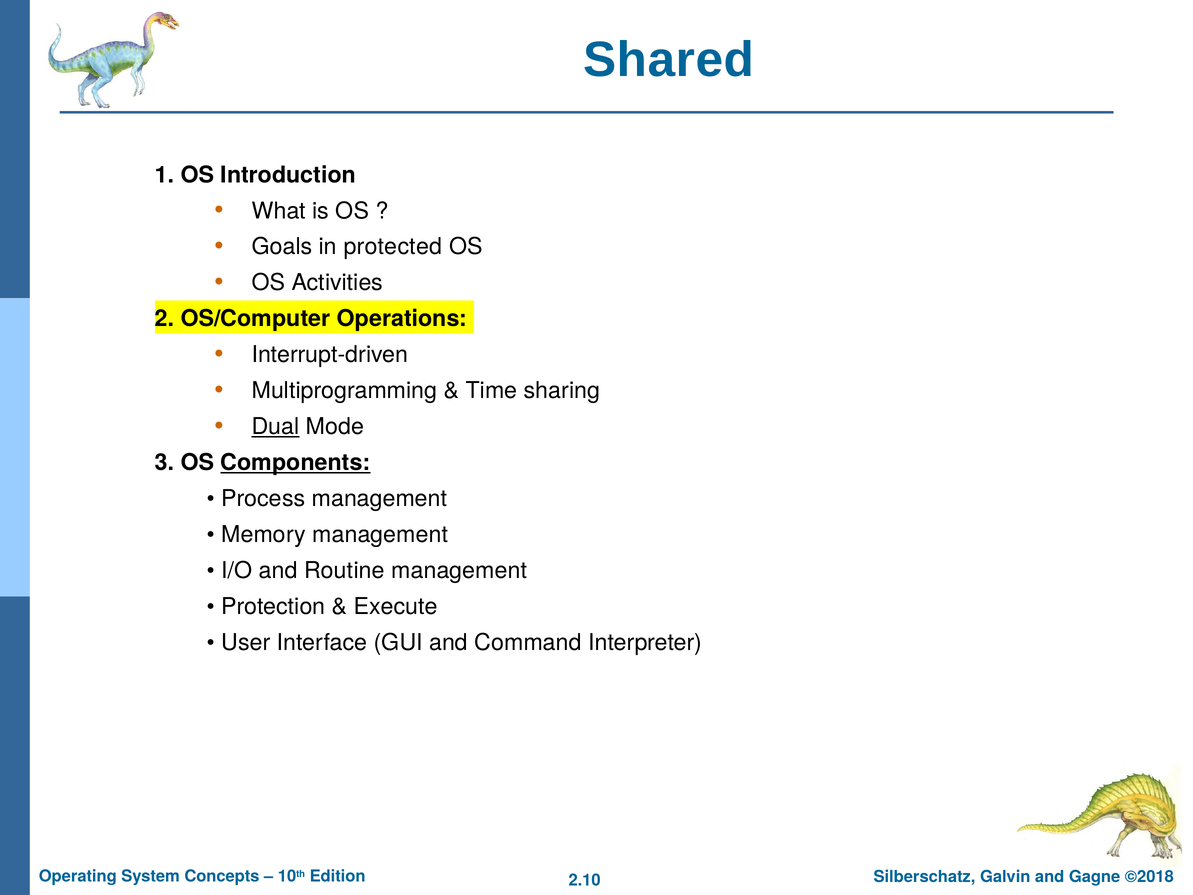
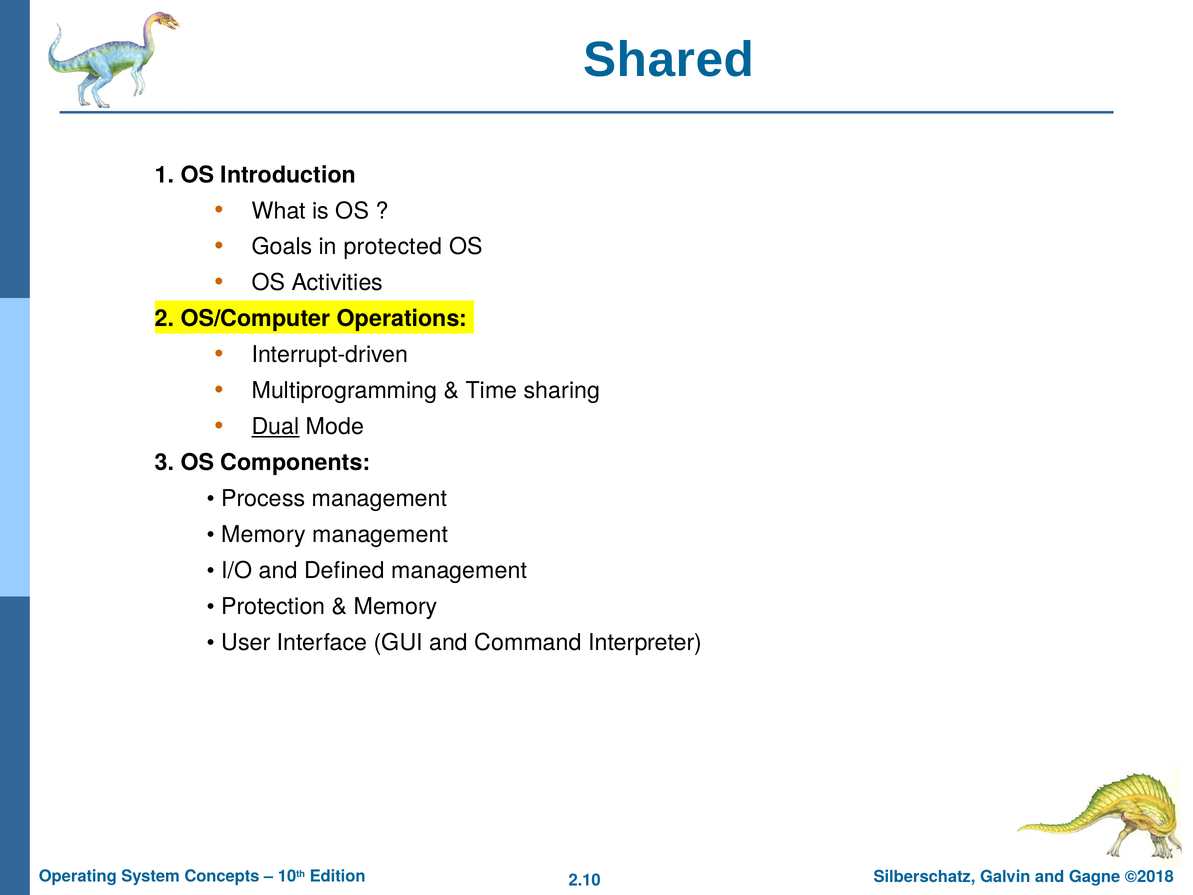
Components underline: present -> none
Routine: Routine -> Defined
Execute at (396, 607): Execute -> Memory
